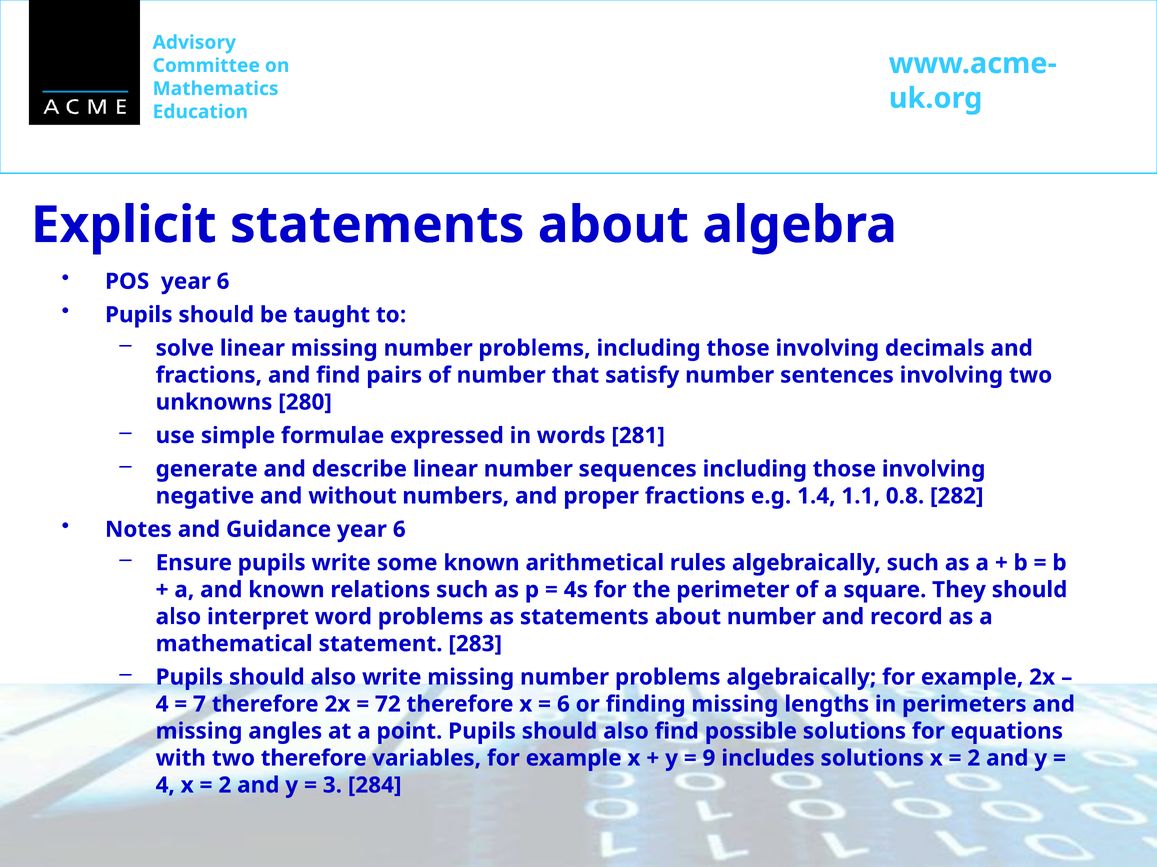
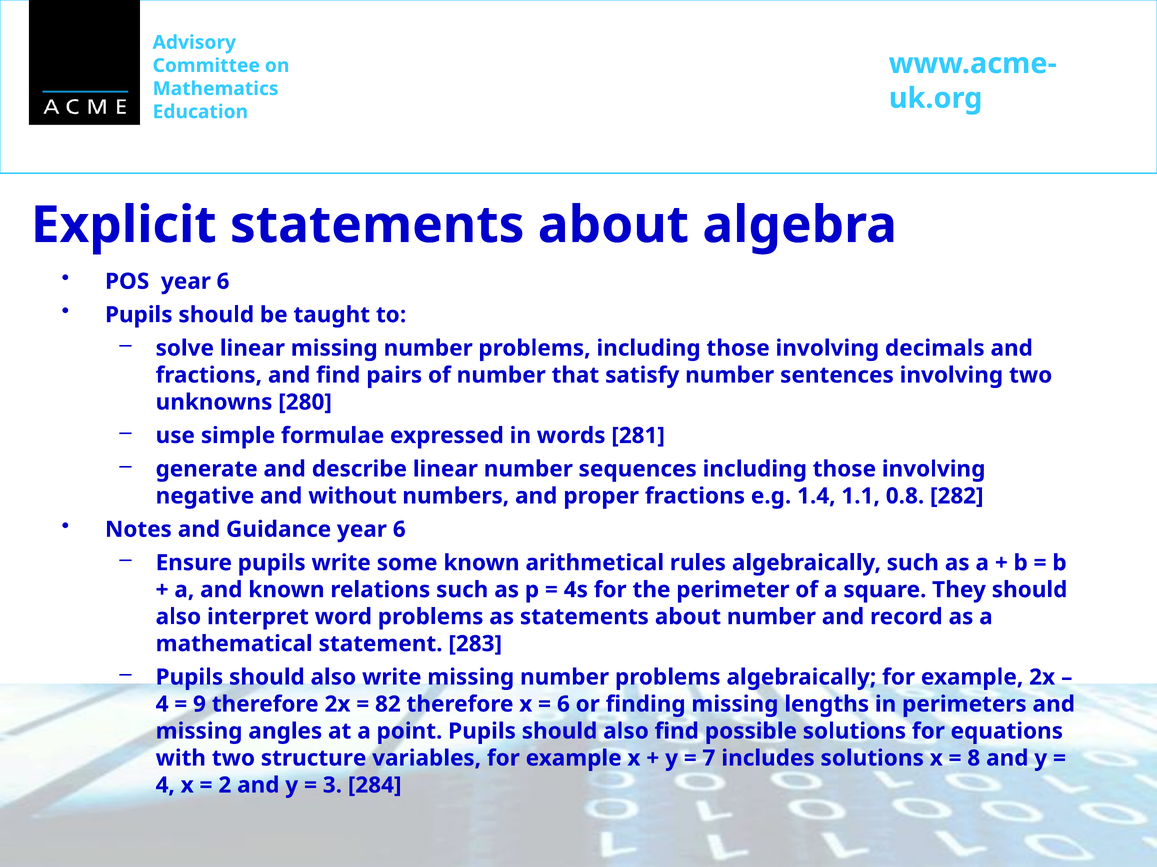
7: 7 -> 9
72: 72 -> 82
two therefore: therefore -> structure
9: 9 -> 7
2 at (974, 759): 2 -> 8
